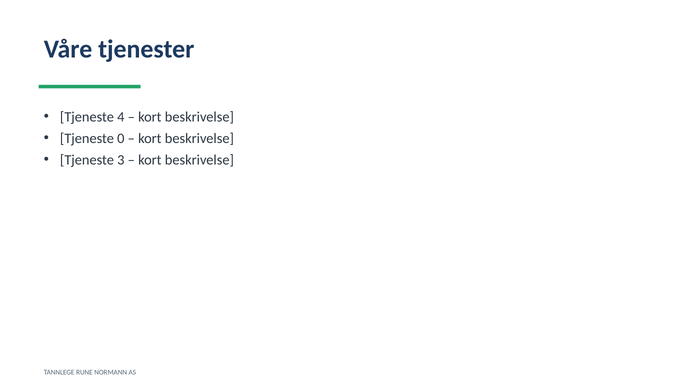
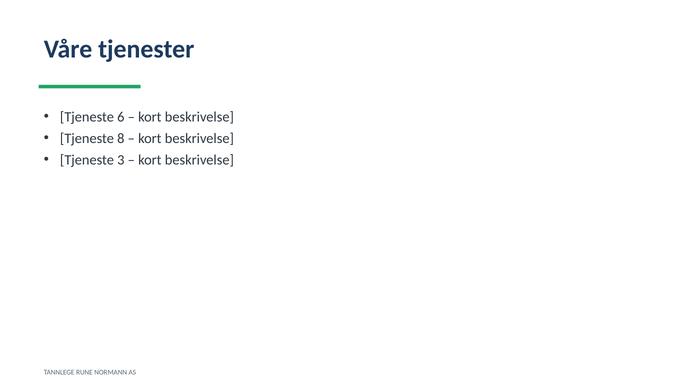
4: 4 -> 6
0: 0 -> 8
